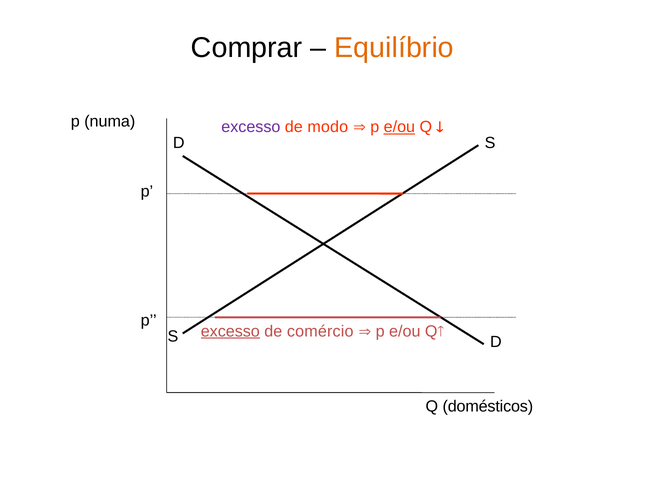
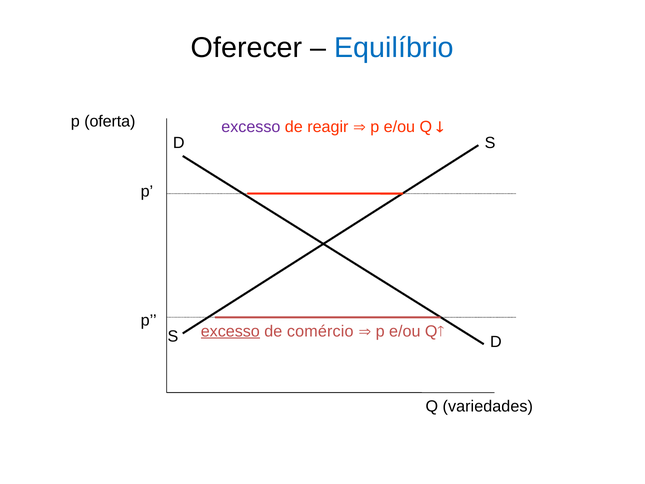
Comprar: Comprar -> Oferecer
Equilíbrio colour: orange -> blue
numa: numa -> oferta
modo: modo -> reagir
e/ou at (399, 127) underline: present -> none
domésticos: domésticos -> variedades
